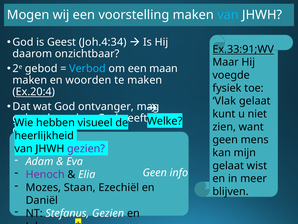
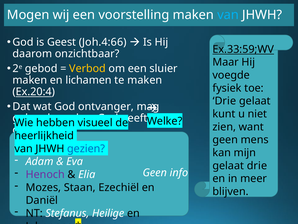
Joh.4:34: Joh.4:34 -> Joh.4:66
Ex.33:91;WV: Ex.33:91;WV -> Ex.33:59;WV
Verbod colour: light blue -> yellow
maan: maan -> sluier
woorden: woorden -> lichamen
Vlak at (224, 101): Vlak -> Drie
gezien at (86, 148) colour: purple -> blue
gelaat wist: wist -> drie
Stefanus Gezien: Gezien -> Heilige
